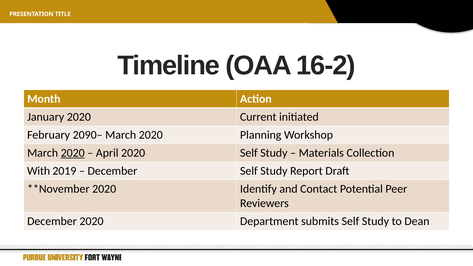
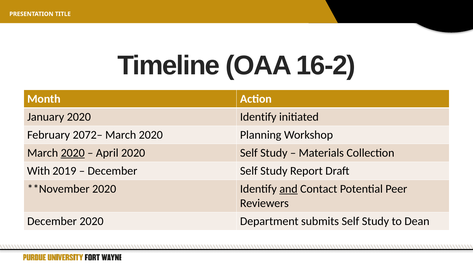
January 2020 Current: Current -> Identify
2090–: 2090– -> 2072–
and underline: none -> present
